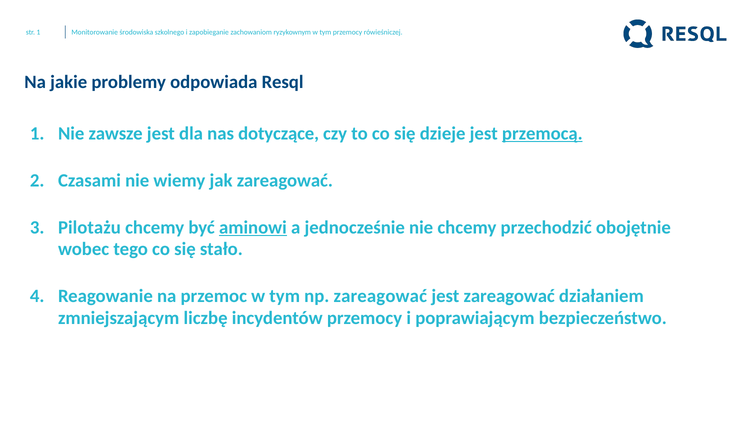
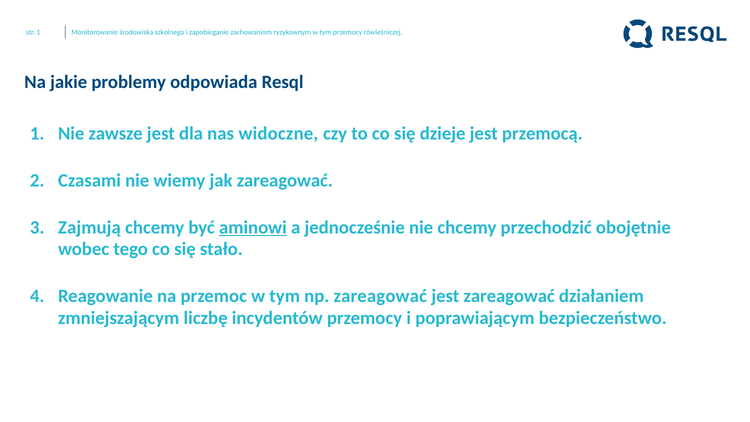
dotyczące: dotyczące -> widoczne
przemocą underline: present -> none
Pilotażu: Pilotażu -> Zajmują
